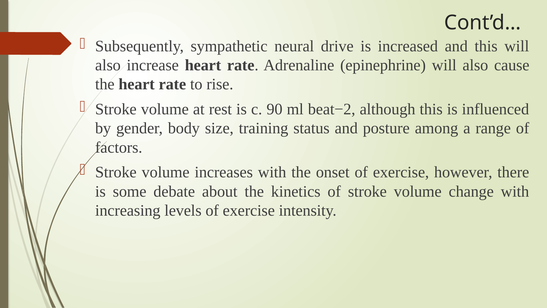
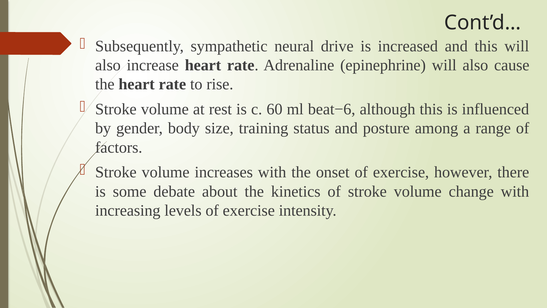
90: 90 -> 60
beat−2: beat−2 -> beat−6
